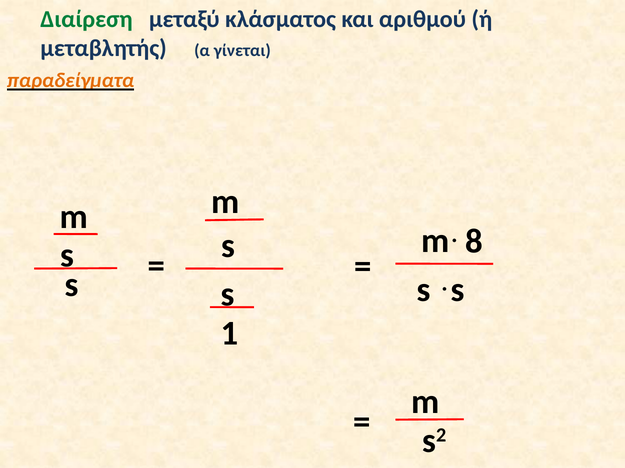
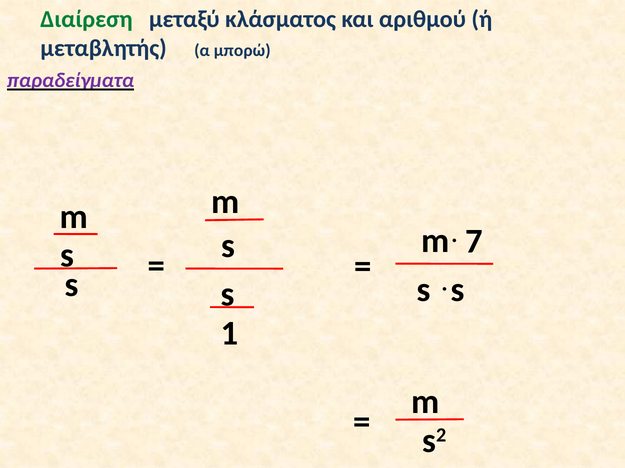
γίνεται: γίνεται -> μπορώ
παραδείγματα colour: orange -> purple
8: 8 -> 7
